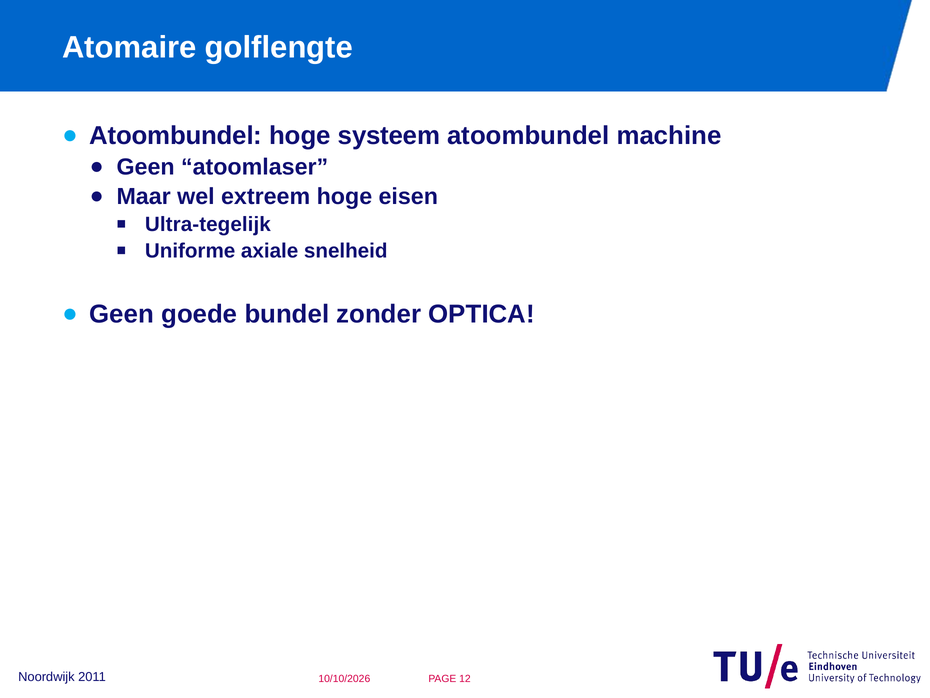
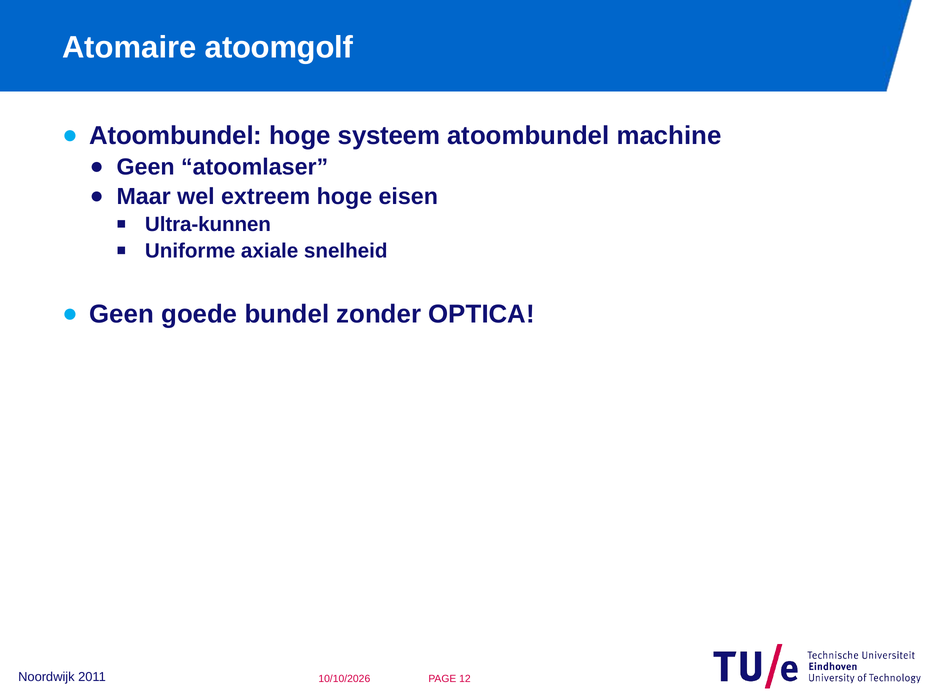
golflengte: golflengte -> atoomgolf
Ultra-tegelijk: Ultra-tegelijk -> Ultra-kunnen
